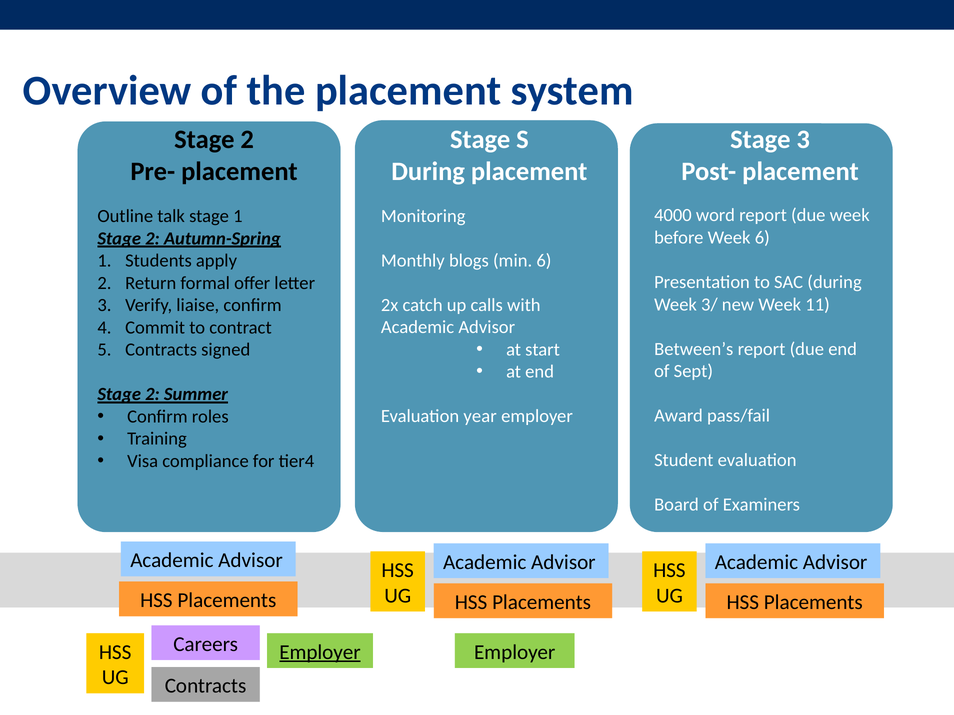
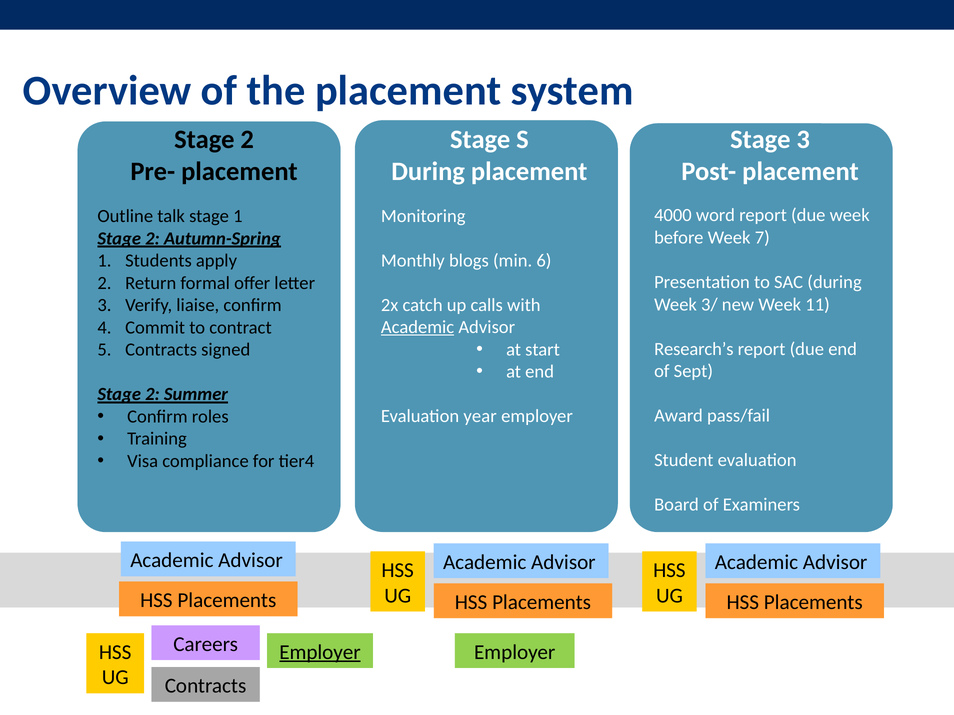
Week 6: 6 -> 7
Academic at (418, 327) underline: none -> present
Between’s: Between’s -> Research’s
